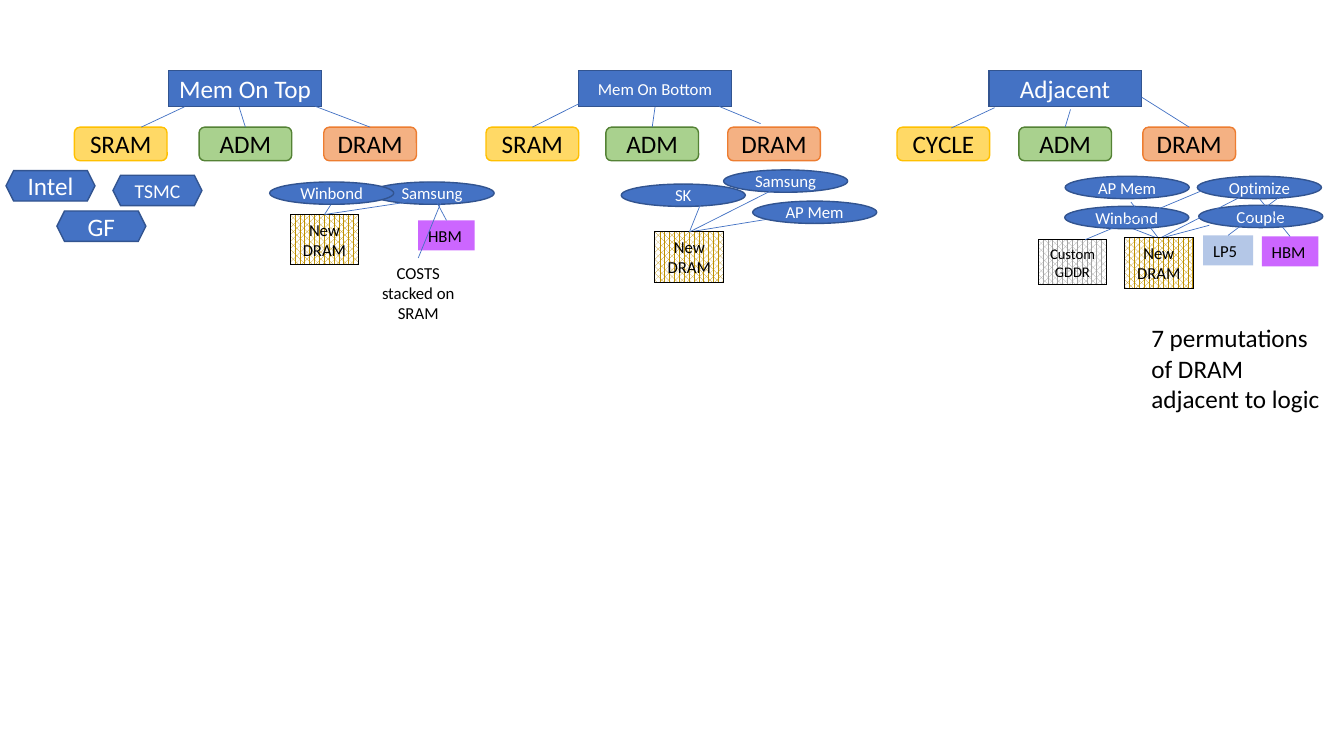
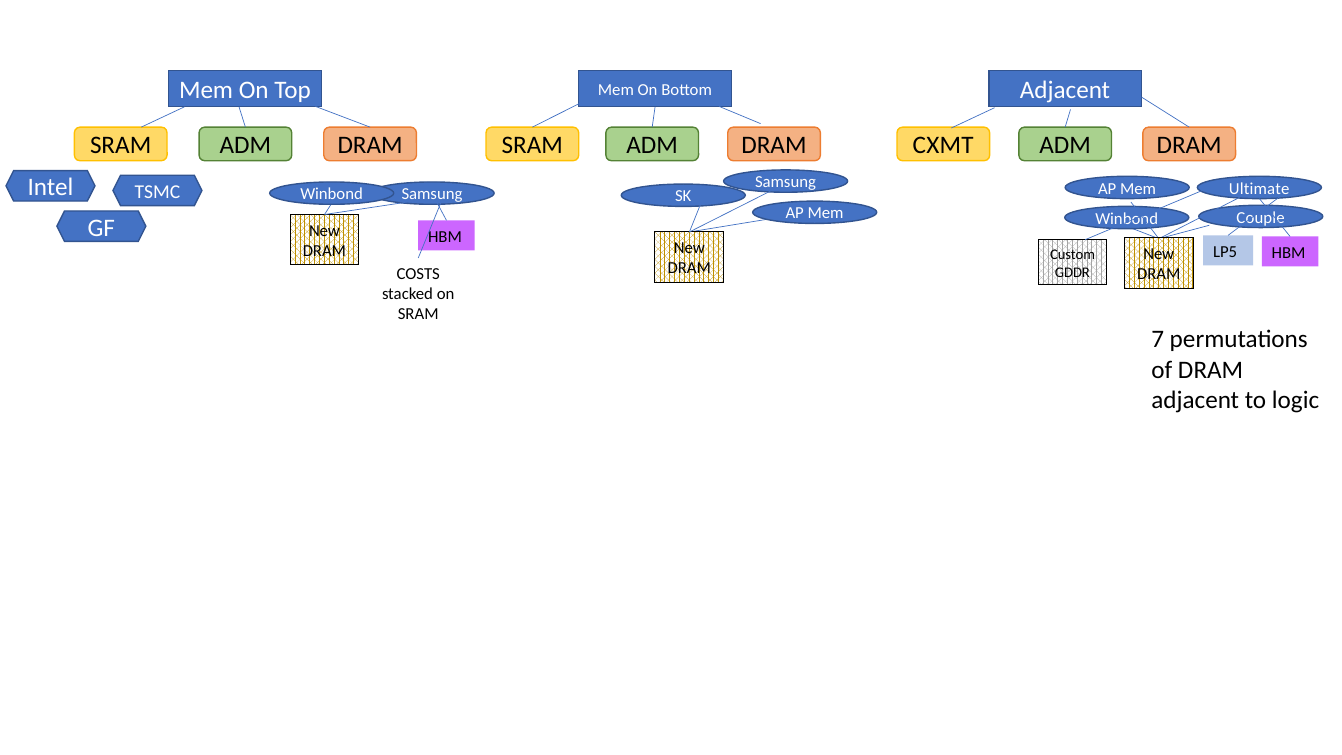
CYCLE: CYCLE -> CXMT
Optimize: Optimize -> Ultimate
